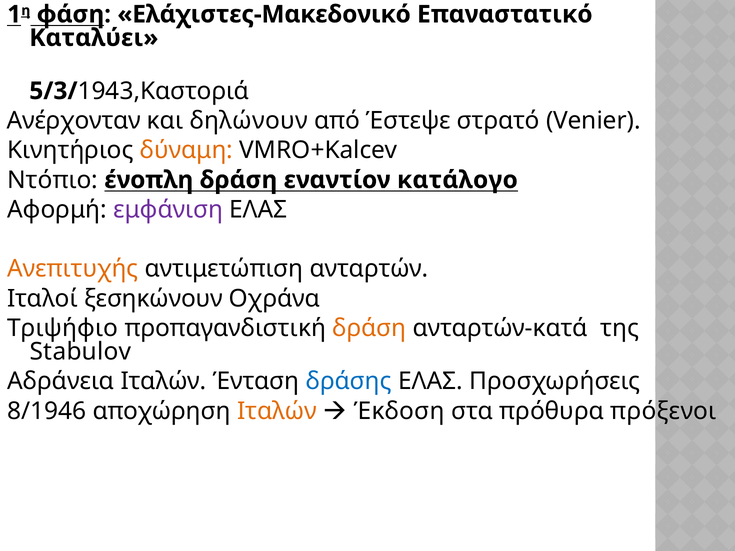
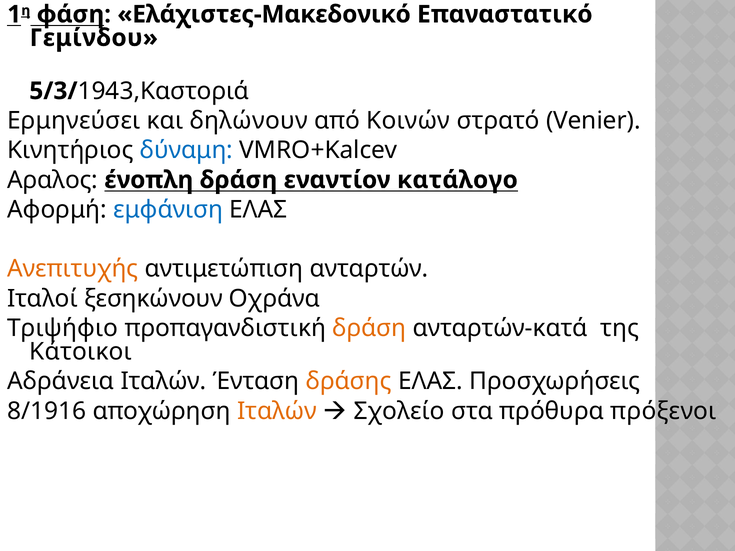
Καταλύει: Καταλύει -> Γεμίνδου
Ανέρχονταν: Ανέρχονταν -> Ερμηνεύσει
Έστεψε: Έστεψε -> Κοινών
δύναμη colour: orange -> blue
Ντόπιο: Ντόπιο -> Αραλος
εμφάνιση colour: purple -> blue
Stabulov: Stabulov -> Κάτοικοι
δράσης colour: blue -> orange
8/1946: 8/1946 -> 8/1916
Έκδοση: Έκδοση -> Σχολείο
